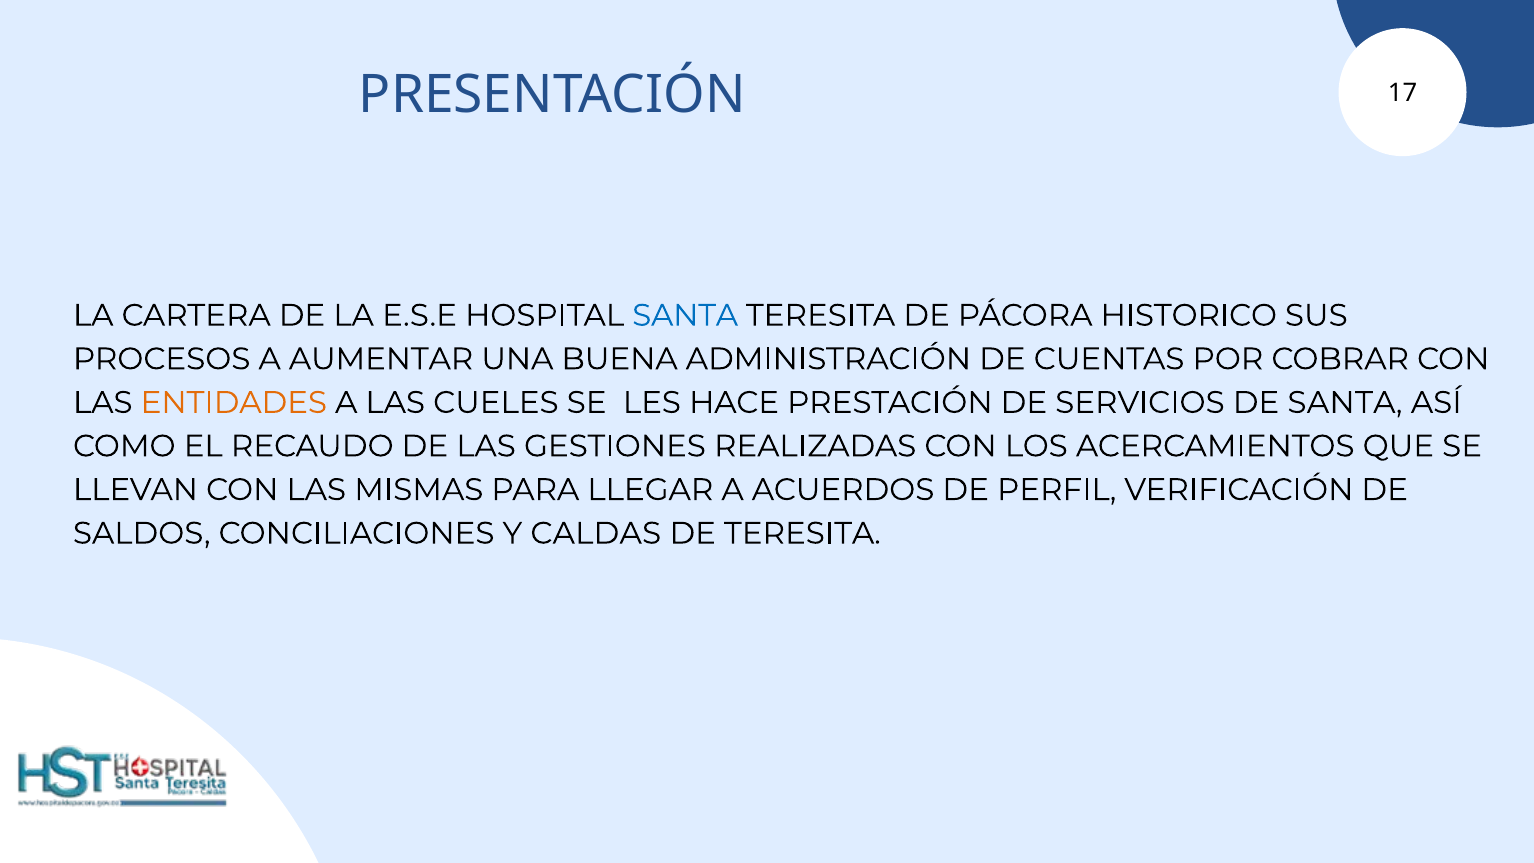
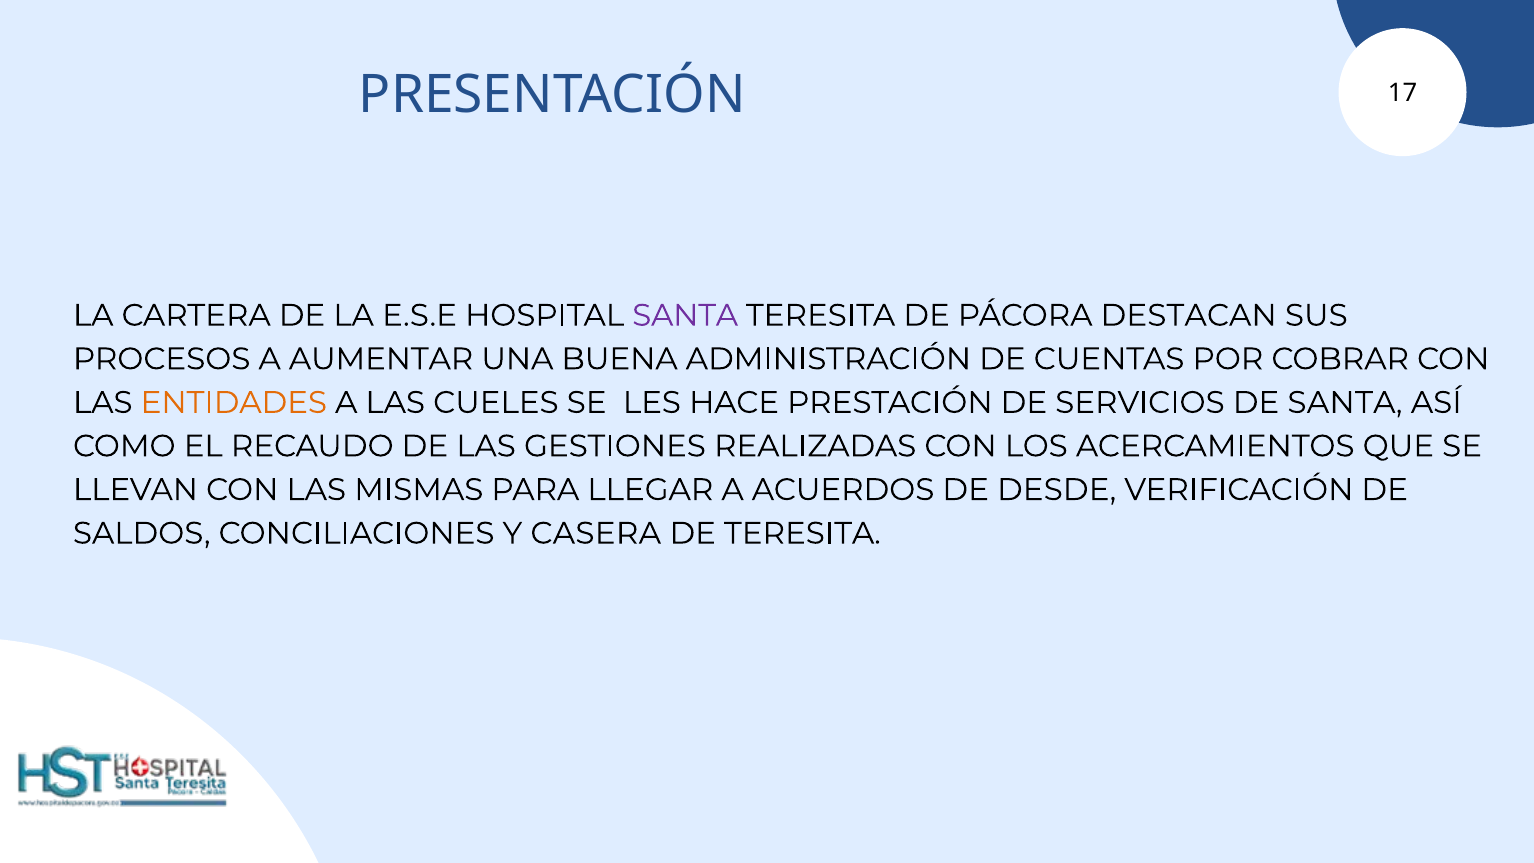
SANTA at (685, 315) colour: blue -> purple
HISTORICO: HISTORICO -> DESTACAN
PERFIL: PERFIL -> DESDE
CALDAS: CALDAS -> CASERA
